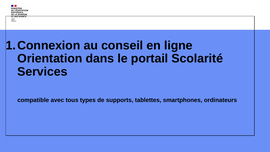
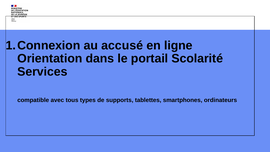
conseil: conseil -> accusé
